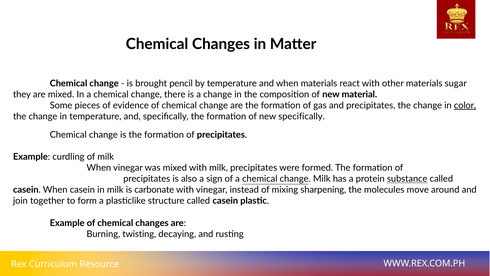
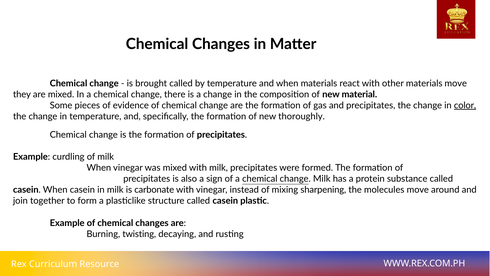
brought pencil: pencil -> called
materials sugar: sugar -> move
new specifically: specifically -> thoroughly
substance underline: present -> none
